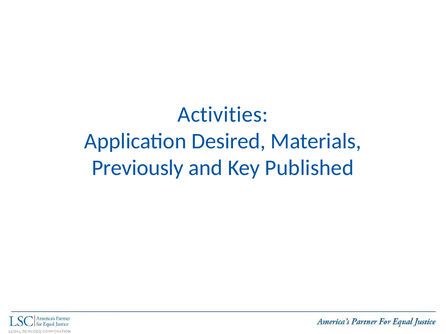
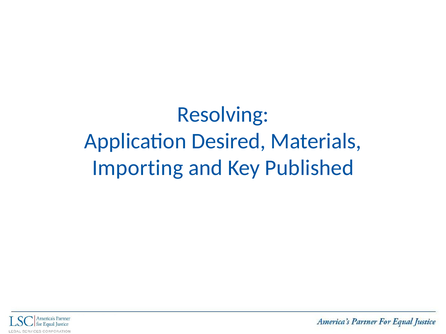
Activities: Activities -> Resolving
Previously: Previously -> Importing
